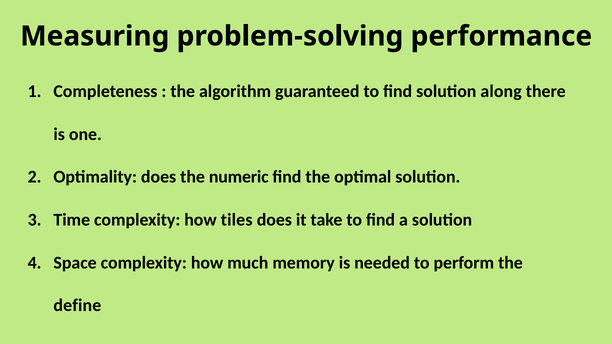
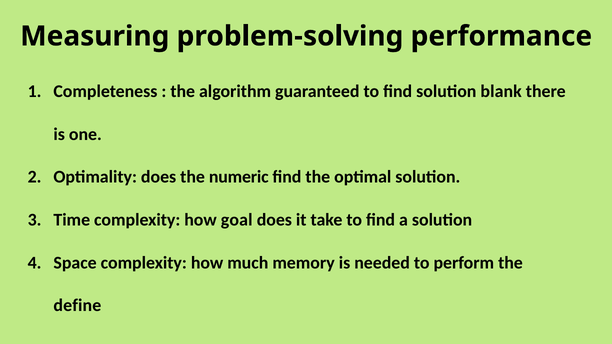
along: along -> blank
tiles: tiles -> goal
